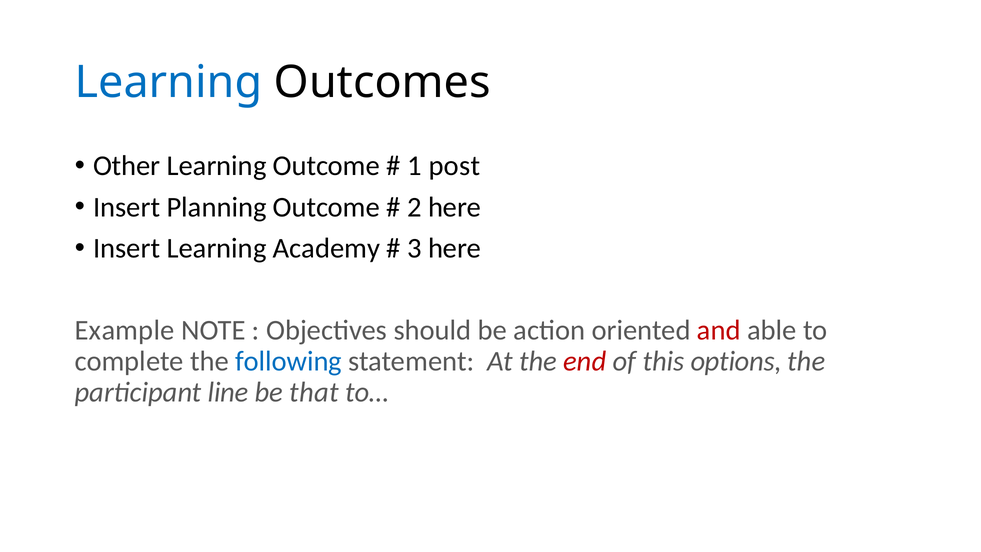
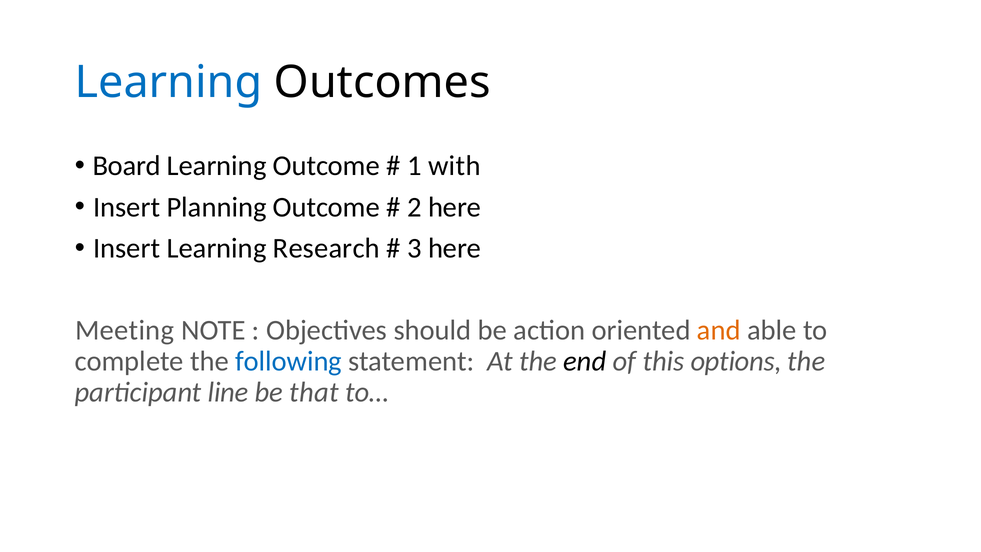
Other: Other -> Board
post: post -> with
Academy: Academy -> Research
Example: Example -> Meeting
and colour: red -> orange
end colour: red -> black
